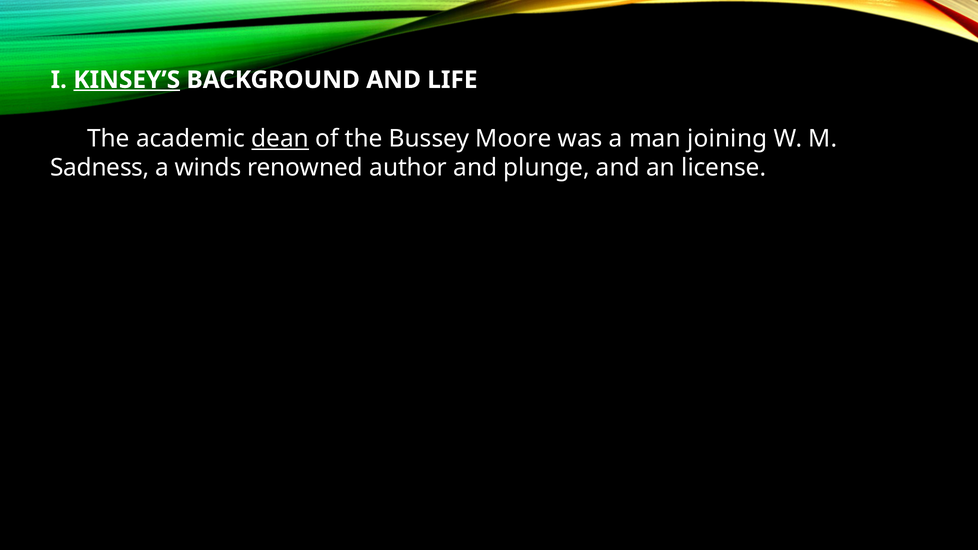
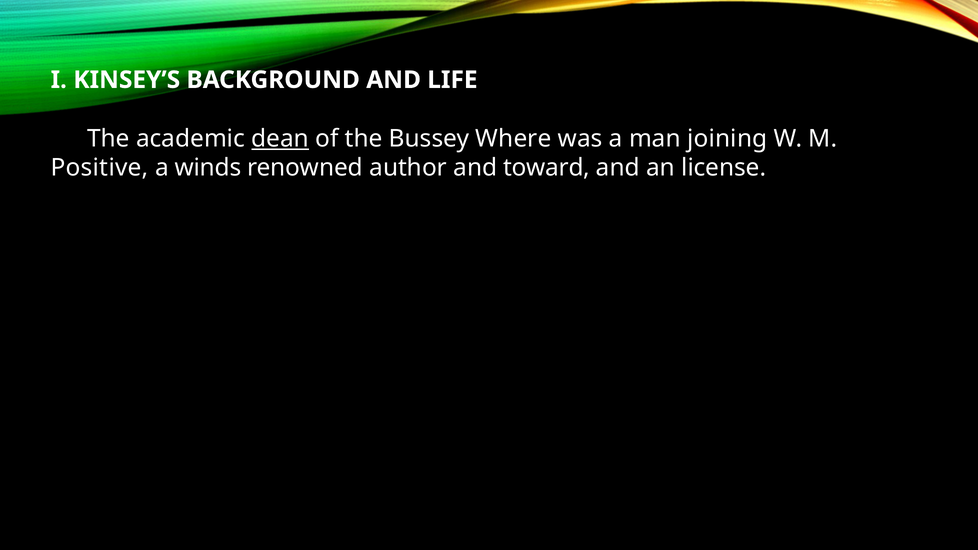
KINSEY’S underline: present -> none
Moore: Moore -> Where
Sadness: Sadness -> Positive
plunge: plunge -> toward
